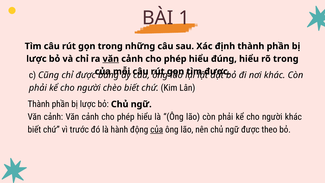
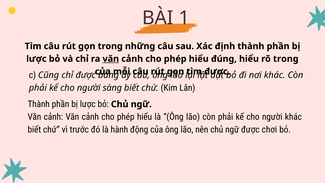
chèo: chèo -> sàng
của at (157, 129) underline: present -> none
theo: theo -> chơi
